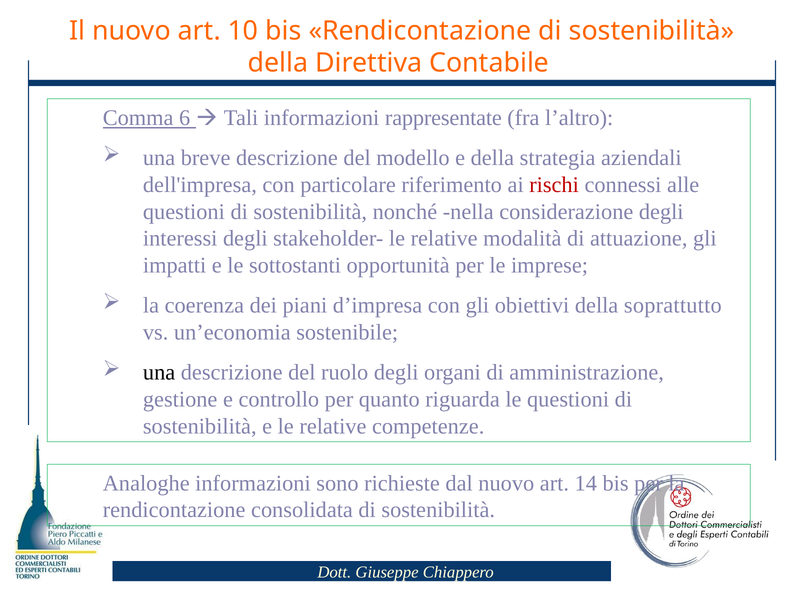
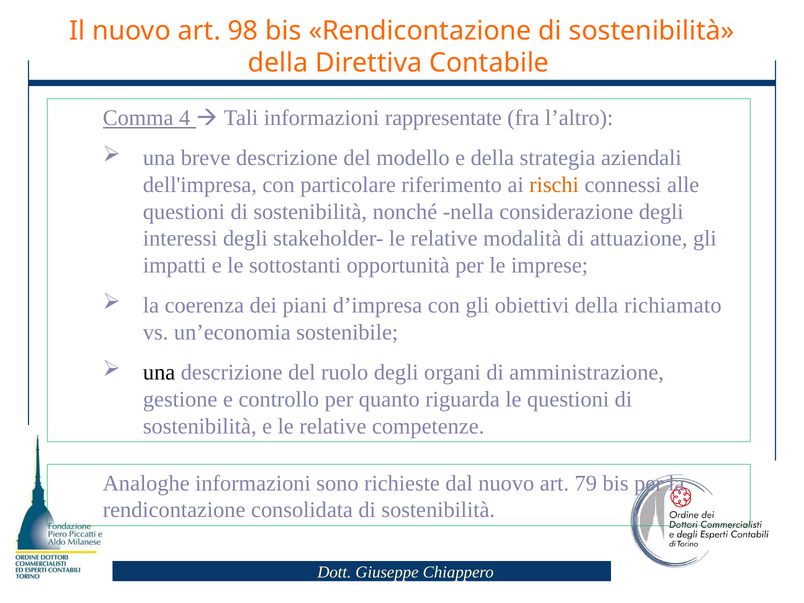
10: 10 -> 98
6: 6 -> 4
rischi colour: red -> orange
soprattutto: soprattutto -> richiamato
14: 14 -> 79
